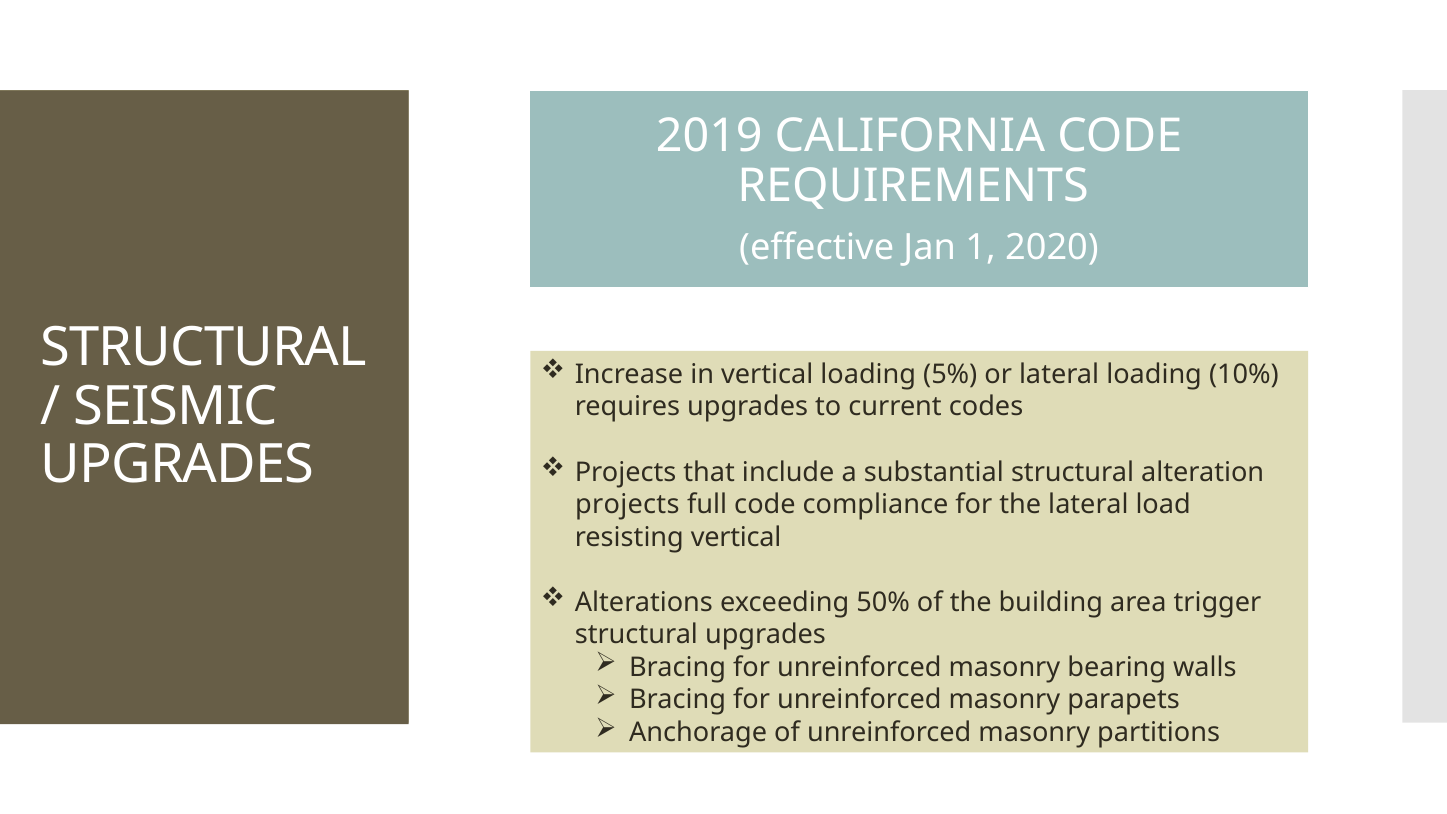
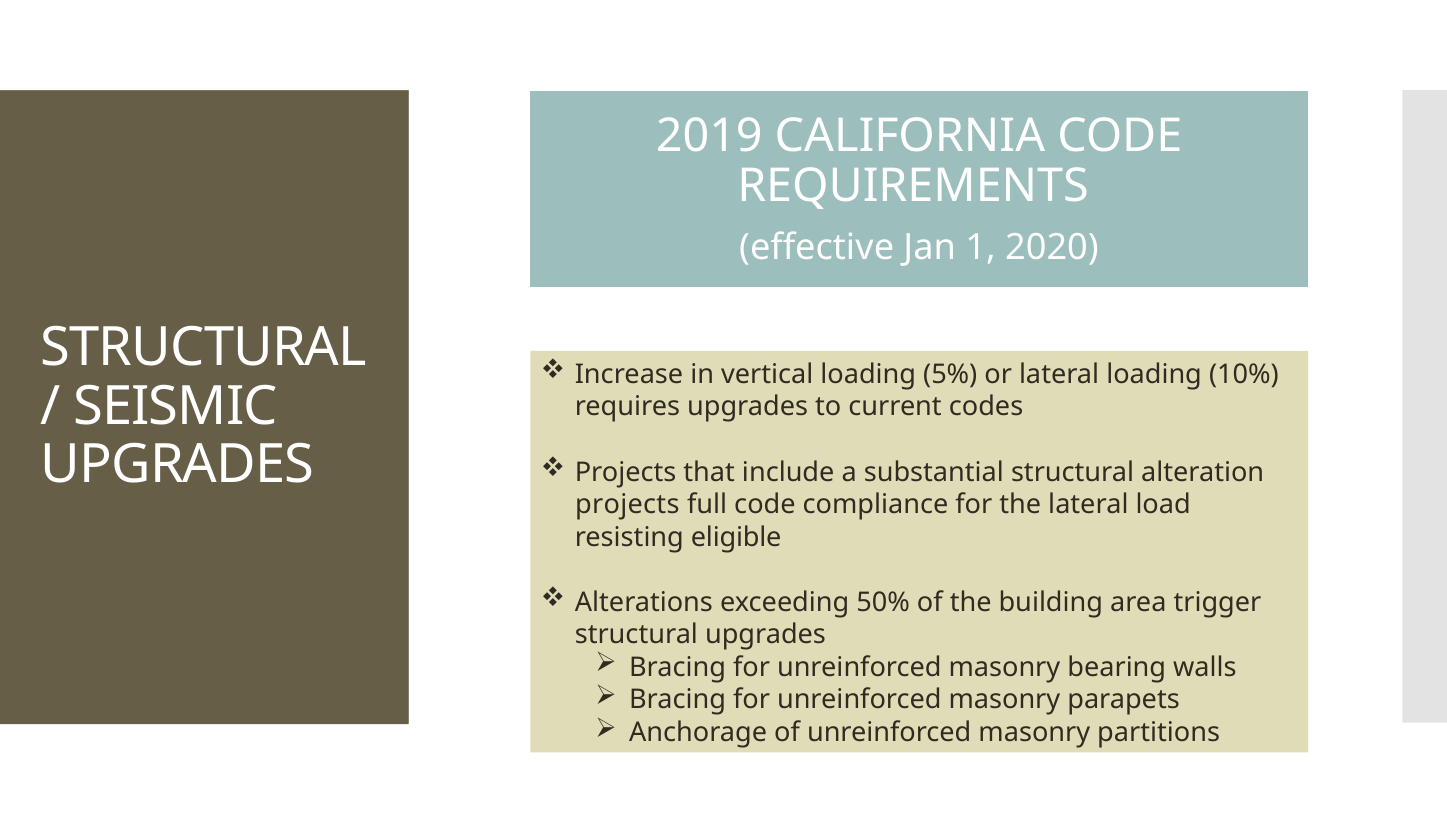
resisting vertical: vertical -> eligible
